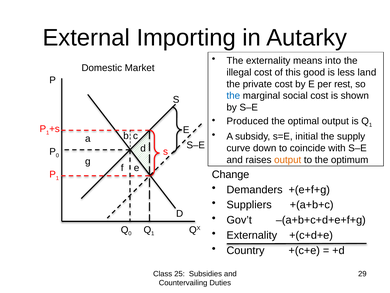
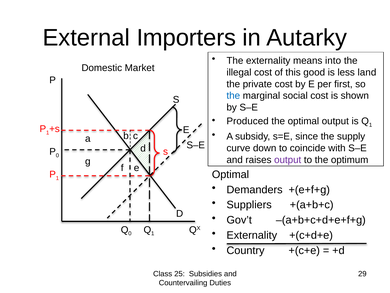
Importing: Importing -> Importers
rest: rest -> first
initial: initial -> since
output at (288, 160) colour: orange -> purple
Change at (231, 174): Change -> Optimal
